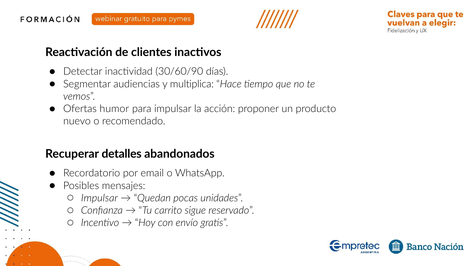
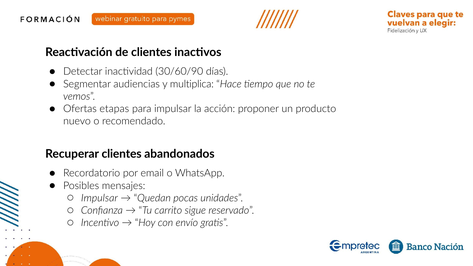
humor: humor -> etapas
Recuperar detalles: detalles -> clientes
